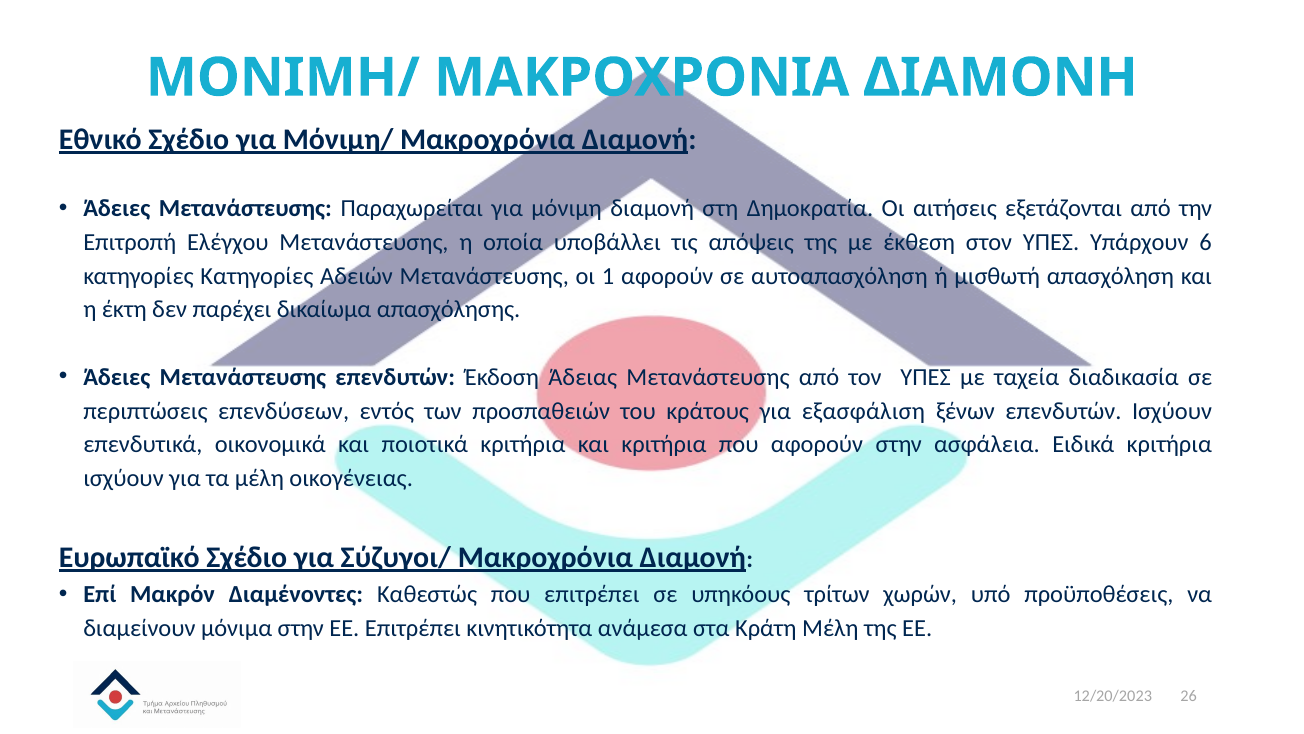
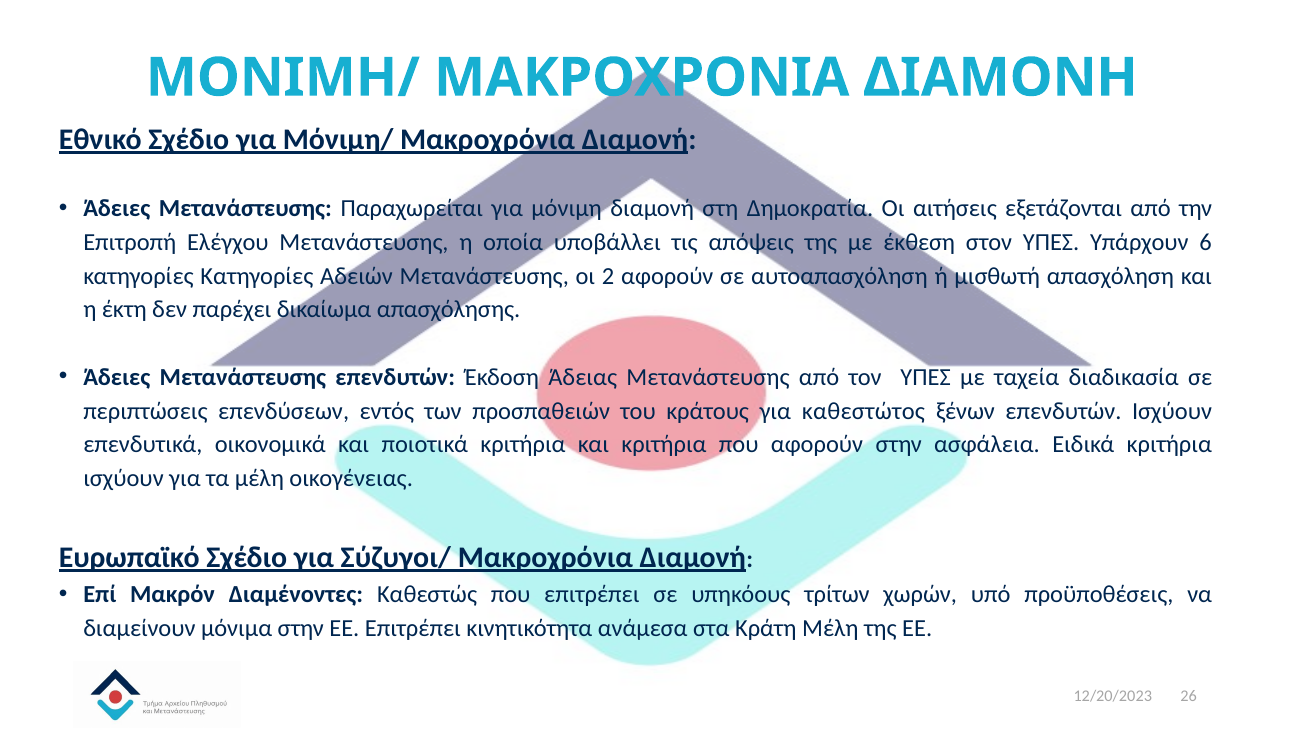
1: 1 -> 2
εξασφάλιση: εξασφάλιση -> καθεστώτος
